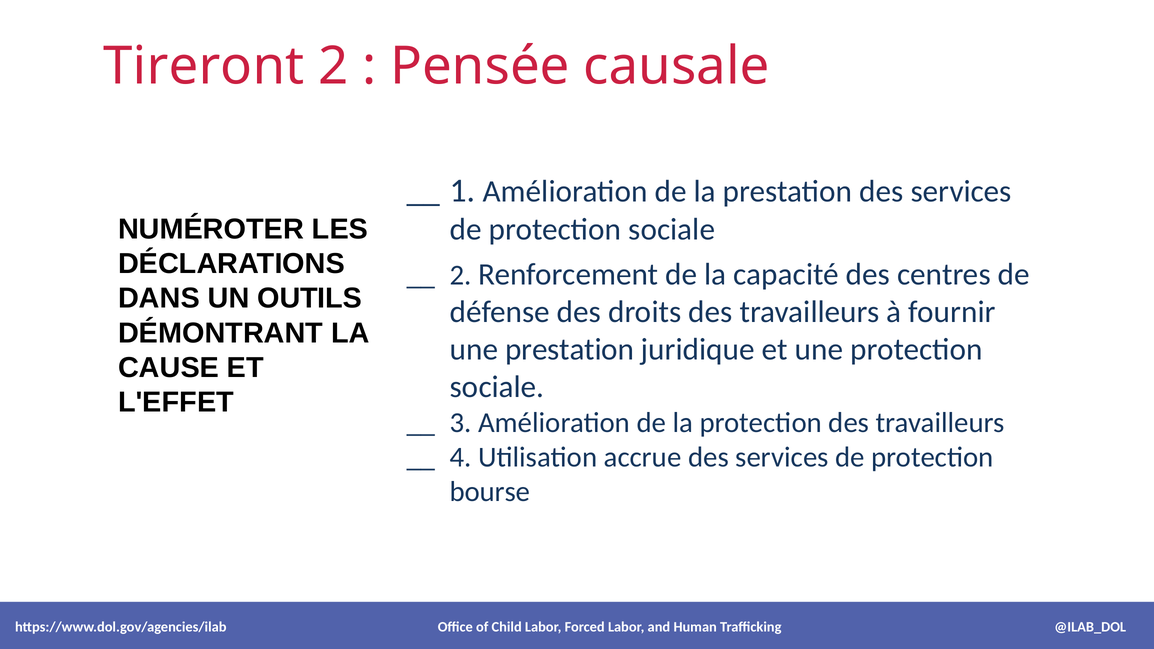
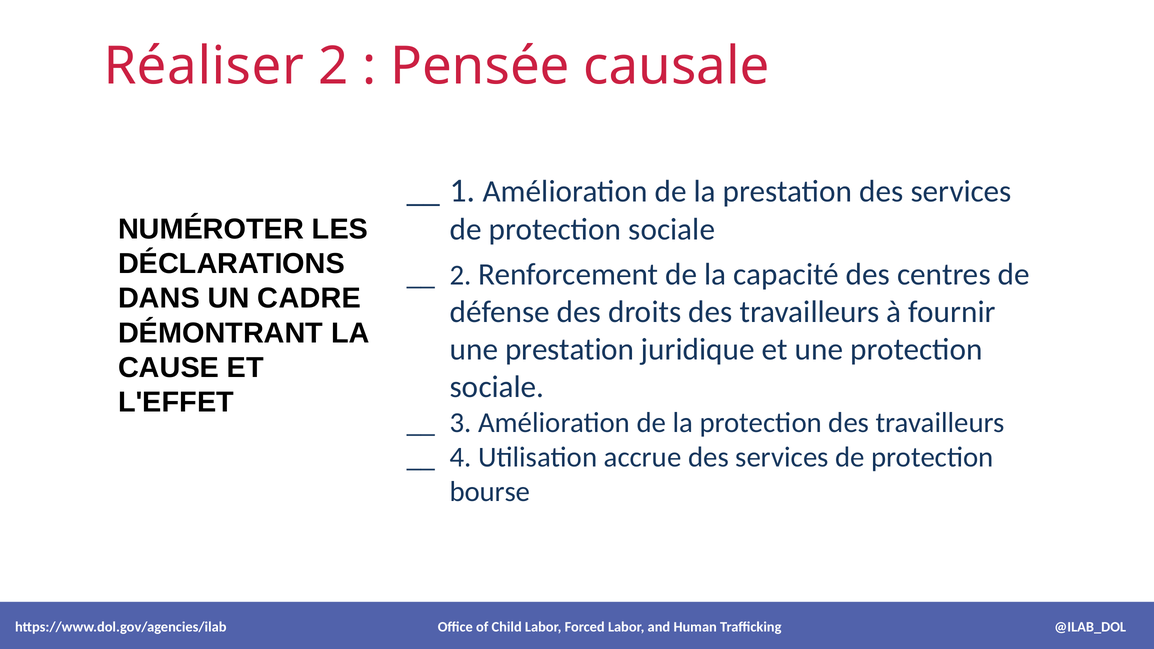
Tireront: Tireront -> Réaliser
OUTILS: OUTILS -> CADRE
